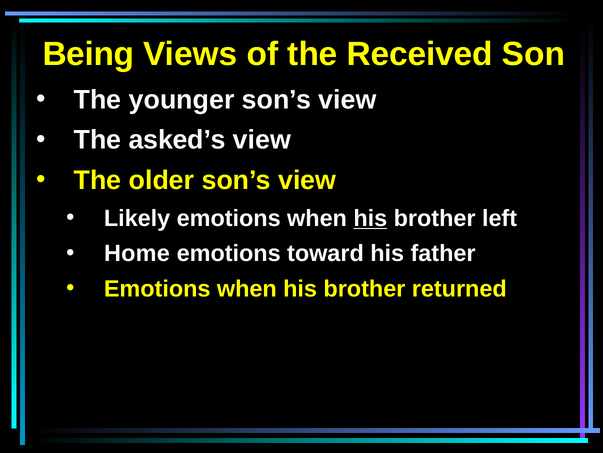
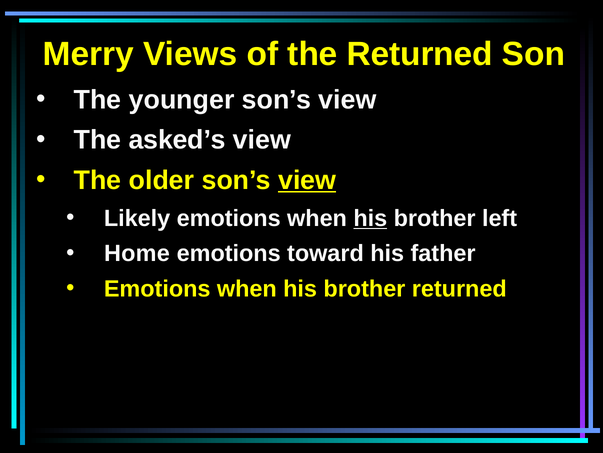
Being: Being -> Merry
the Received: Received -> Returned
view at (307, 180) underline: none -> present
